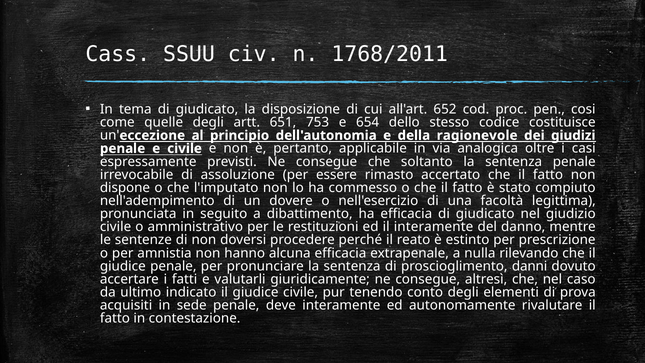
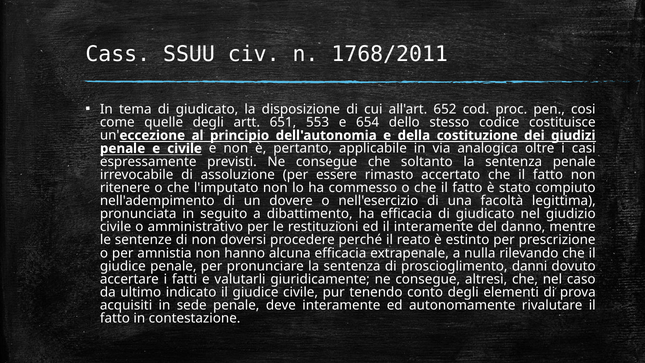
753: 753 -> 553
ragionevole: ragionevole -> costituzione
dispone: dispone -> ritenere
